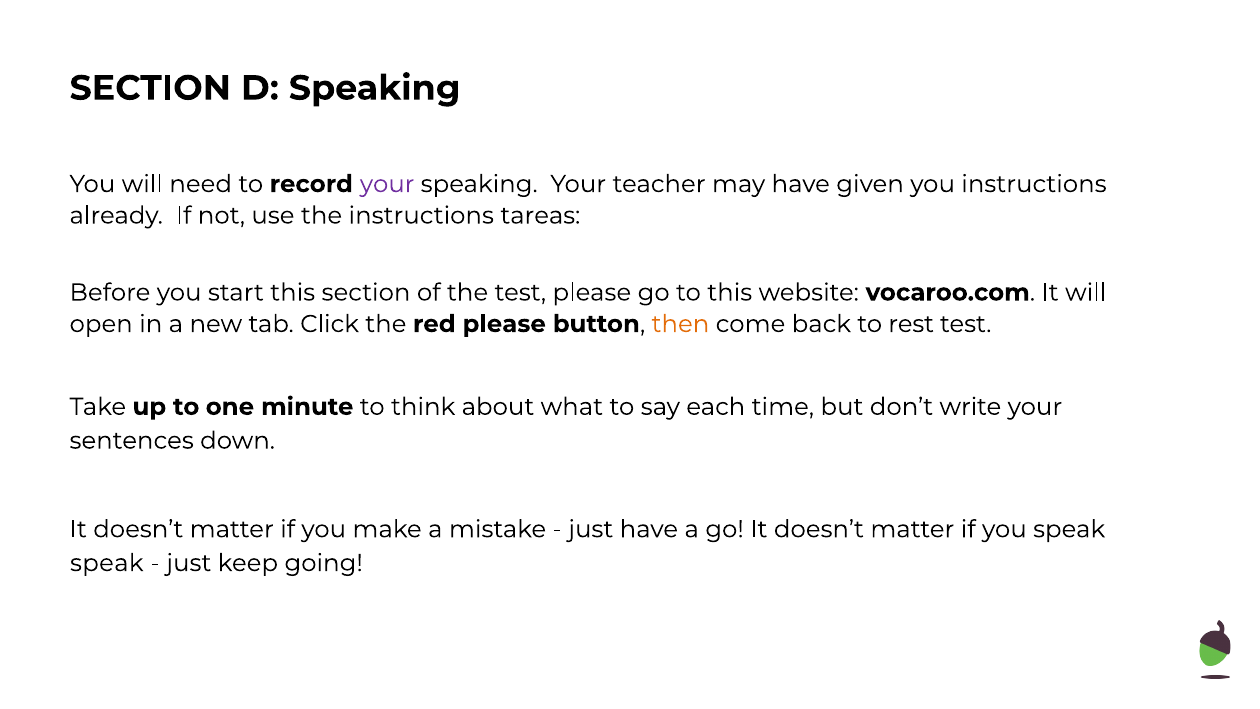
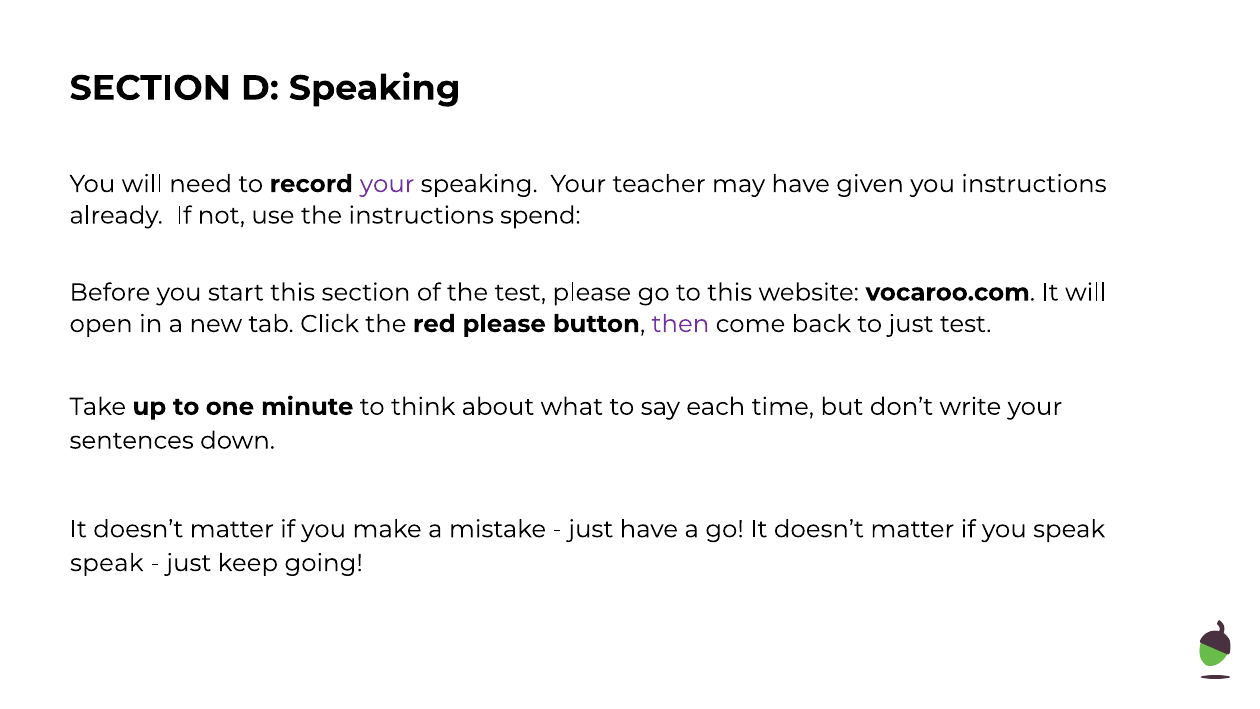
tareas: tareas -> spend
then colour: orange -> purple
to rest: rest -> just
